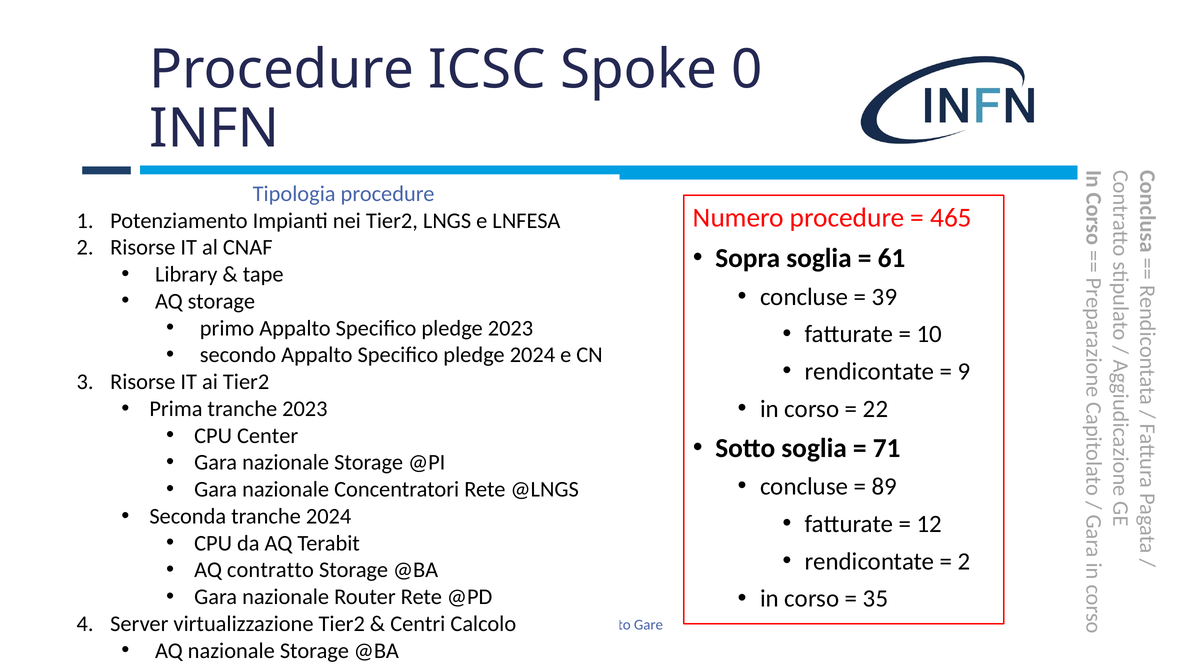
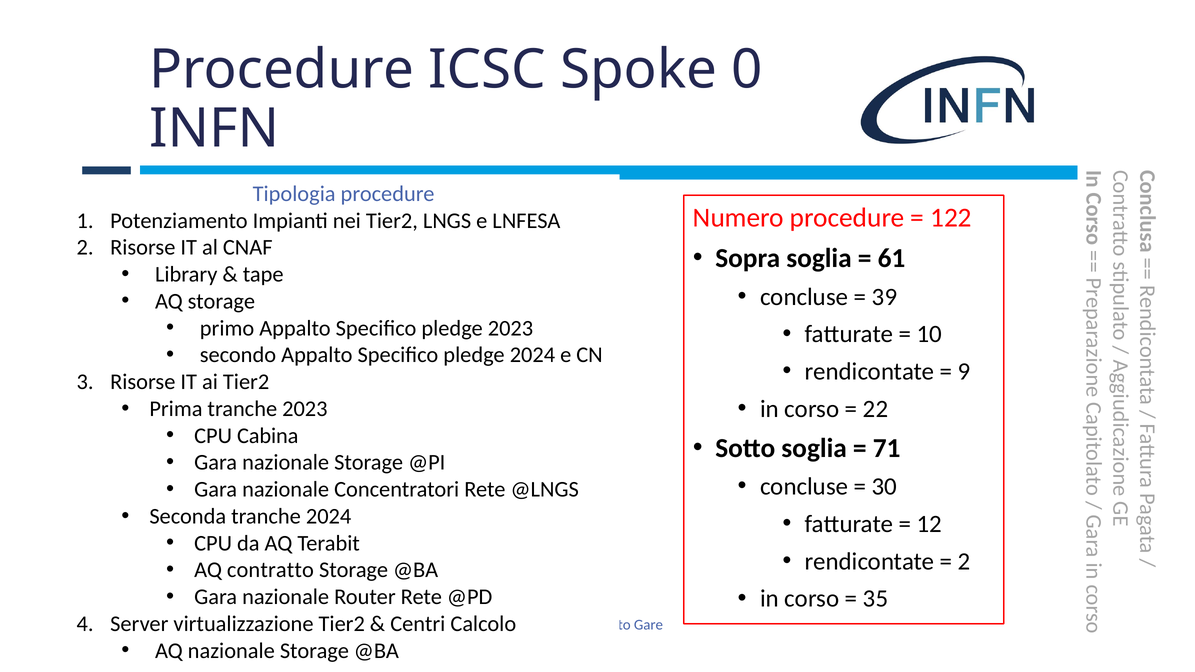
465: 465 -> 122
Center: Center -> Cabina
89: 89 -> 30
